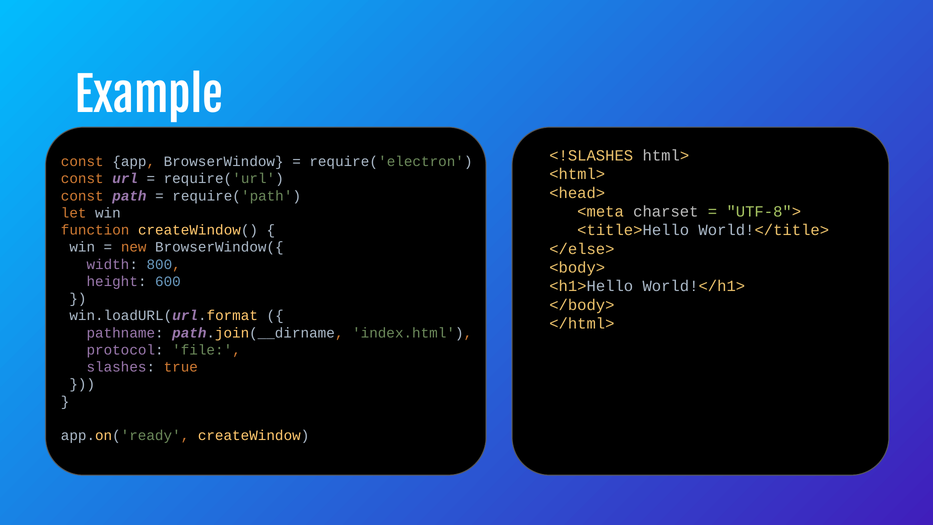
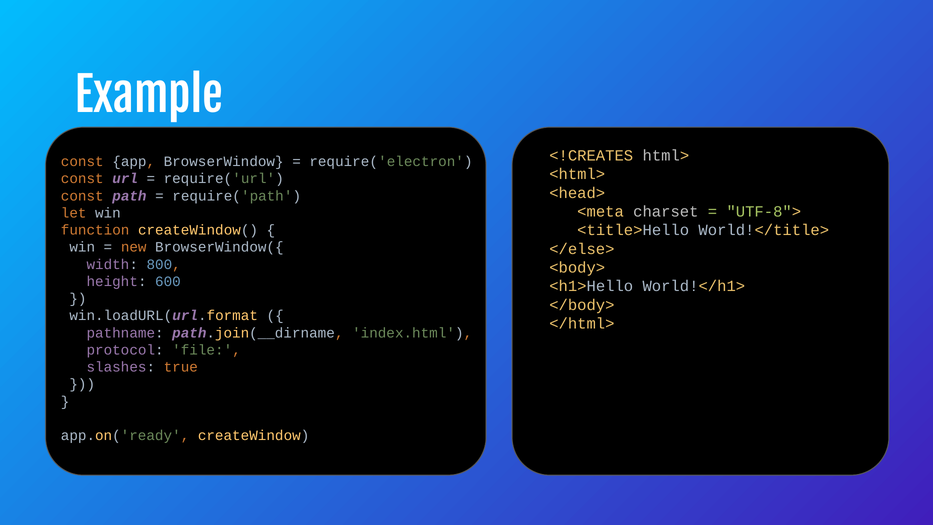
<!SLASHES: <!SLASHES -> <!CREATES
